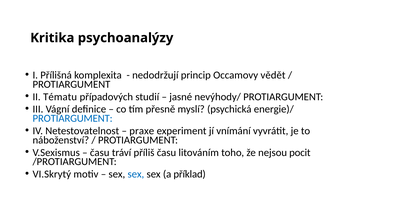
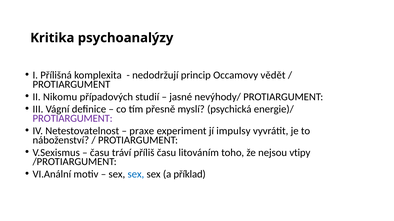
Tématu: Tématu -> Nikomu
PROTIARGUMENT at (73, 119) colour: blue -> purple
vnímání: vnímání -> impulsy
pocit: pocit -> vtipy
VI.Skrytý: VI.Skrytý -> VI.Anální
